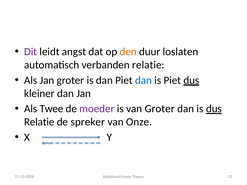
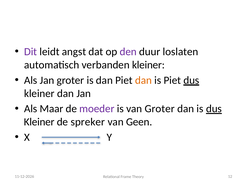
den colour: orange -> purple
verbanden relatie: relatie -> kleiner
dan at (143, 80) colour: blue -> orange
Twee: Twee -> Maar
Relatie at (39, 122): Relatie -> Kleiner
Onze: Onze -> Geen
